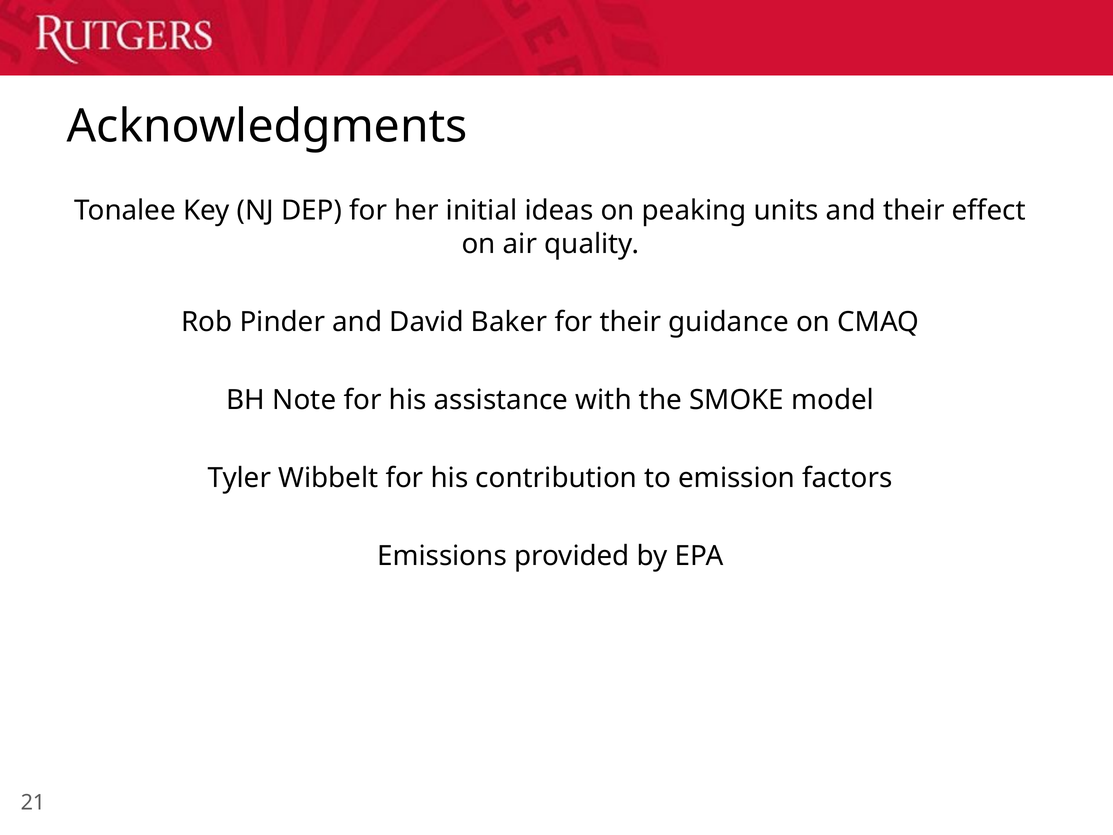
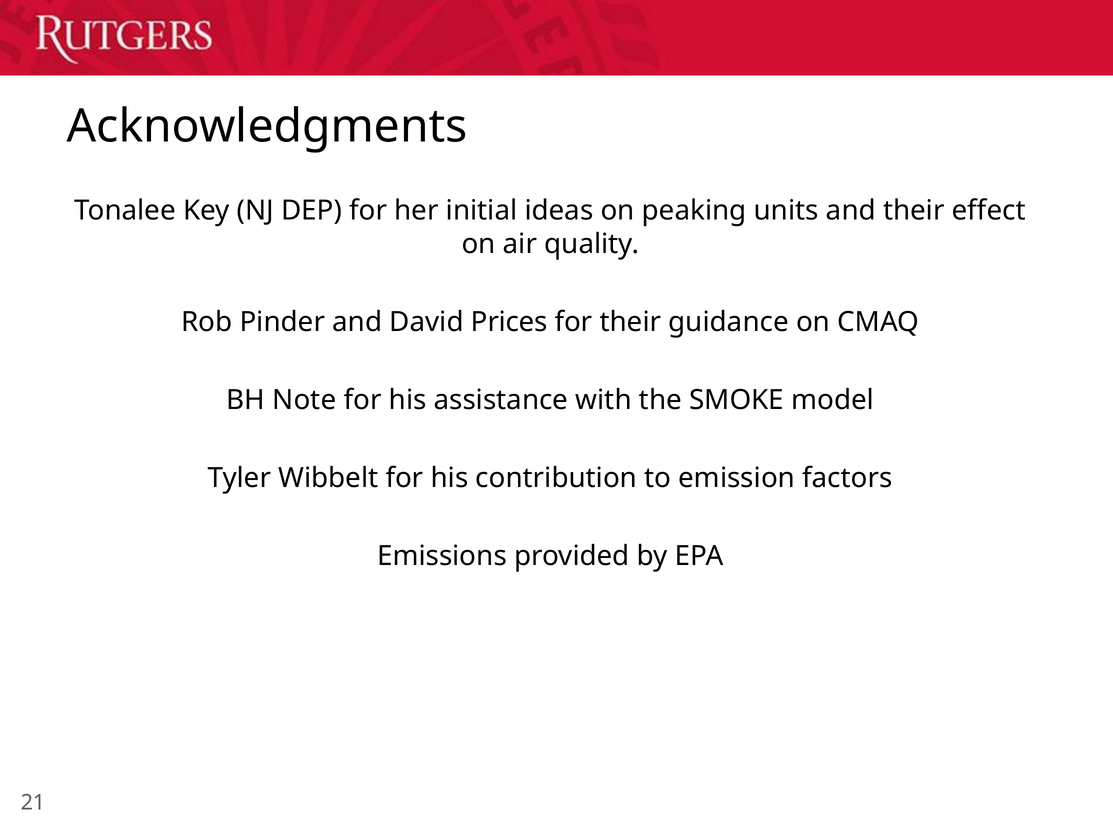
Baker: Baker -> Prices
